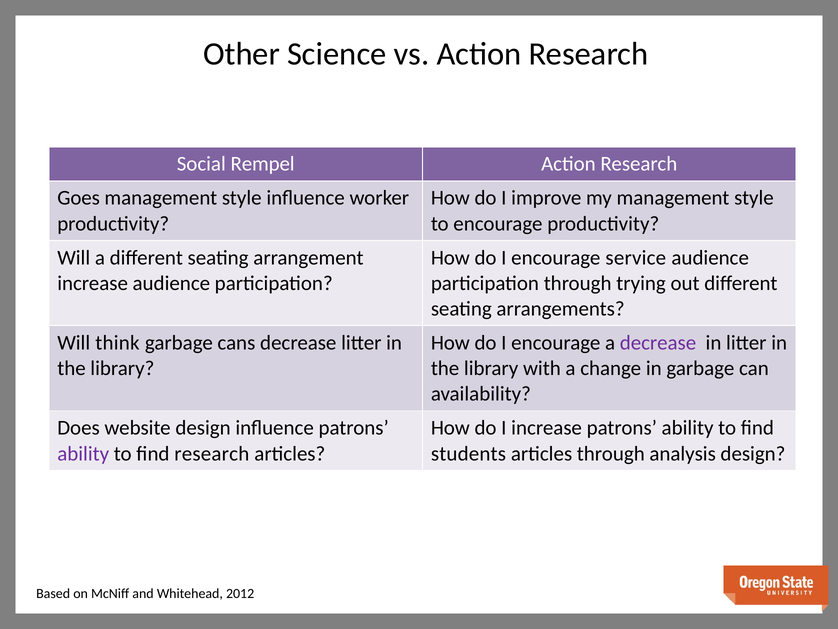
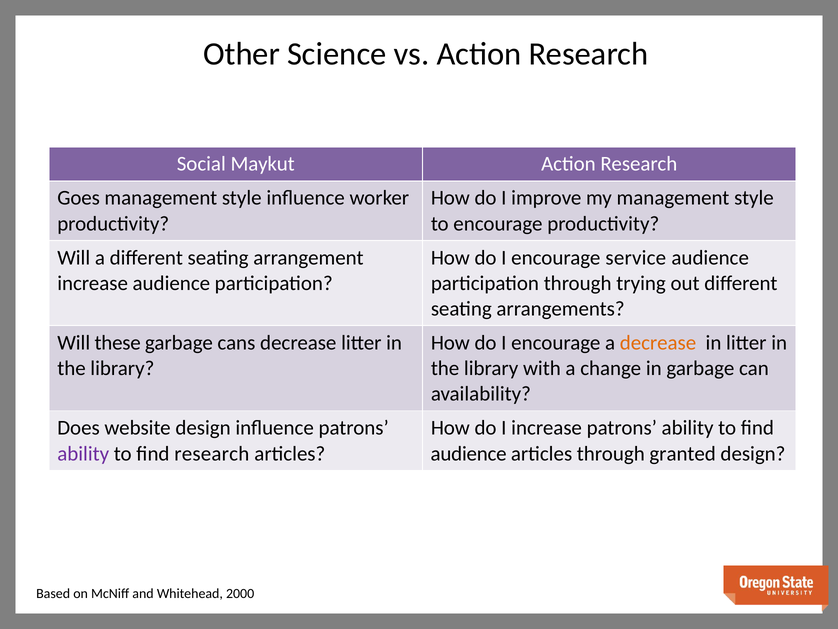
Rempel: Rempel -> Maykut
think: think -> these
decrease at (658, 343) colour: purple -> orange
students at (468, 453): students -> audience
analysis: analysis -> granted
2012: 2012 -> 2000
